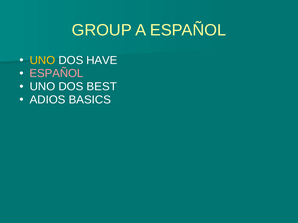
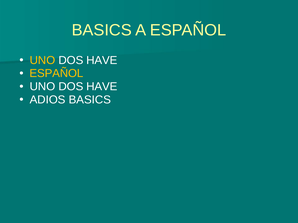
GROUP at (102, 30): GROUP -> BASICS
ESPAÑOL at (57, 74) colour: pink -> yellow
BEST at (102, 87): BEST -> HAVE
